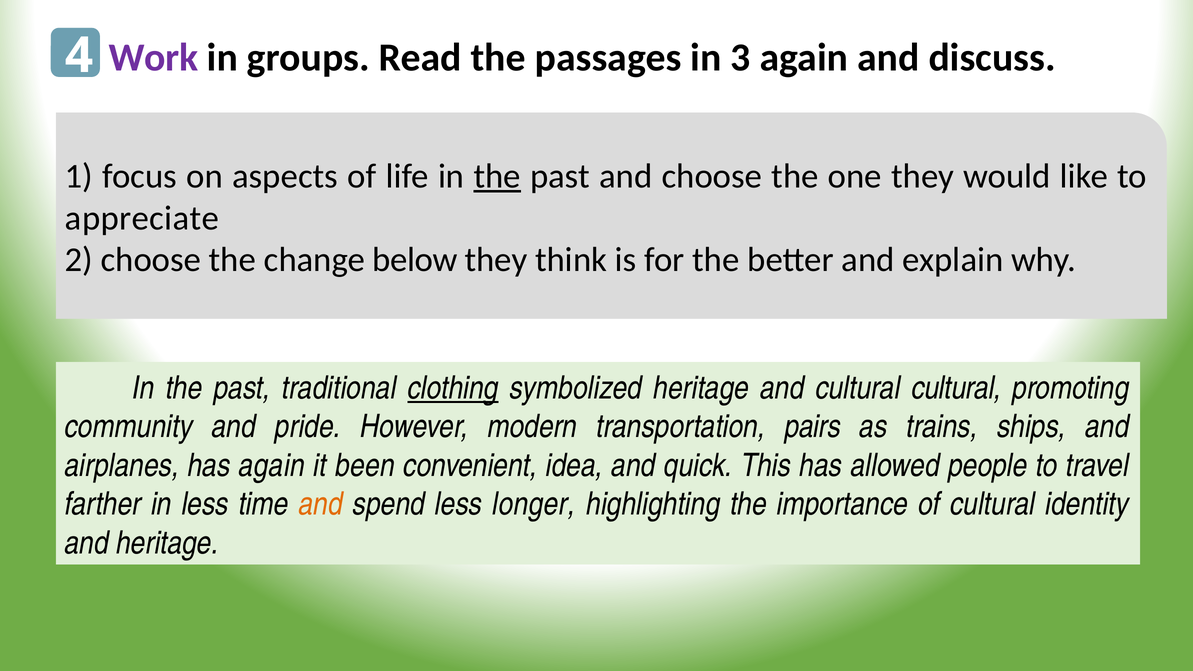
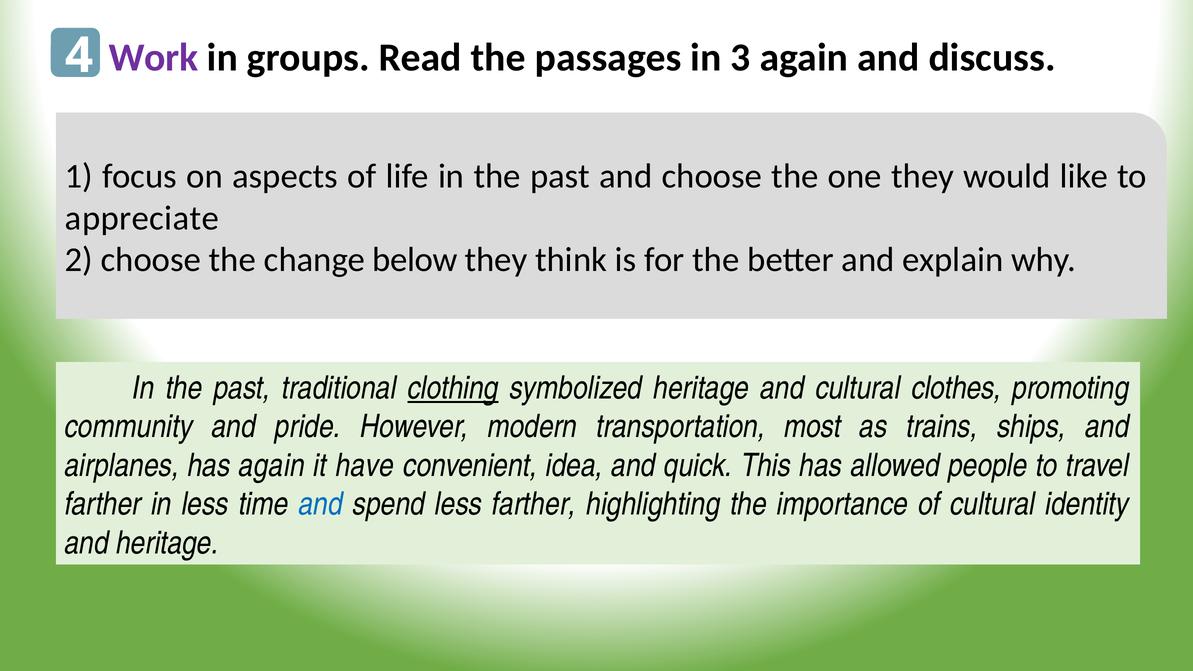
the at (497, 176) underline: present -> none
cultural cultural: cultural -> clothes
pairs: pairs -> most
been: been -> have
and at (321, 504) colour: orange -> blue
less longer: longer -> farther
